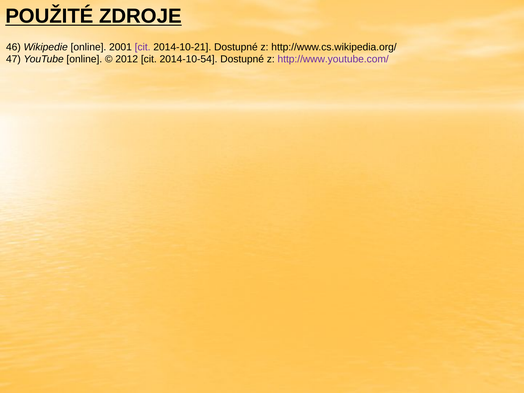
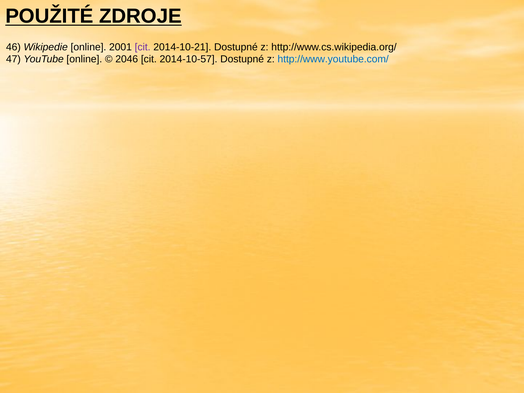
2012: 2012 -> 2046
2014-10-54: 2014-10-54 -> 2014-10-57
http://www.youtube.com/ colour: purple -> blue
